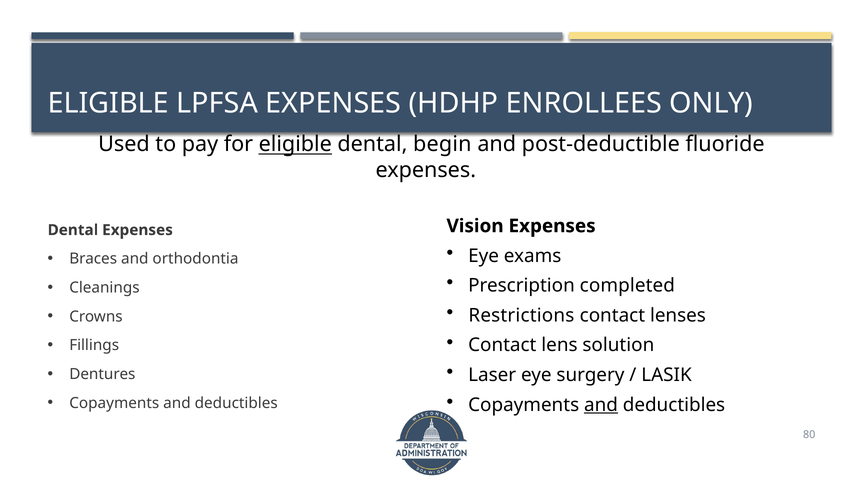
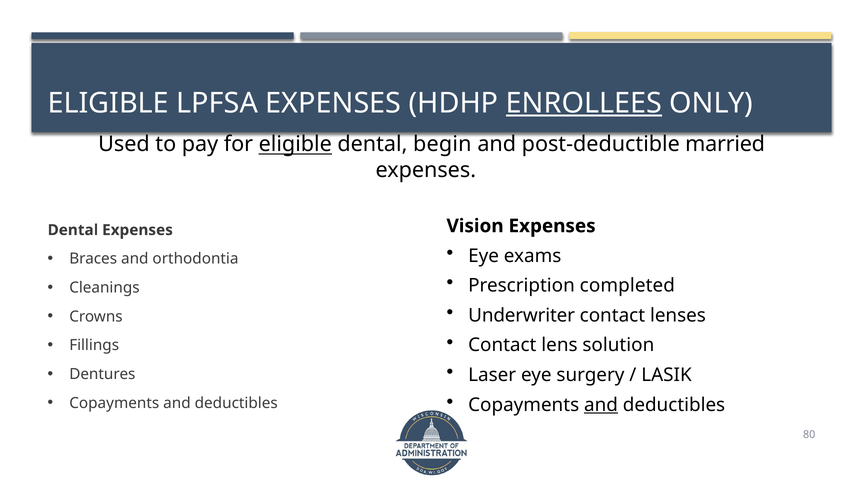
ENROLLEES underline: none -> present
fluoride: fluoride -> married
Restrictions: Restrictions -> Underwriter
